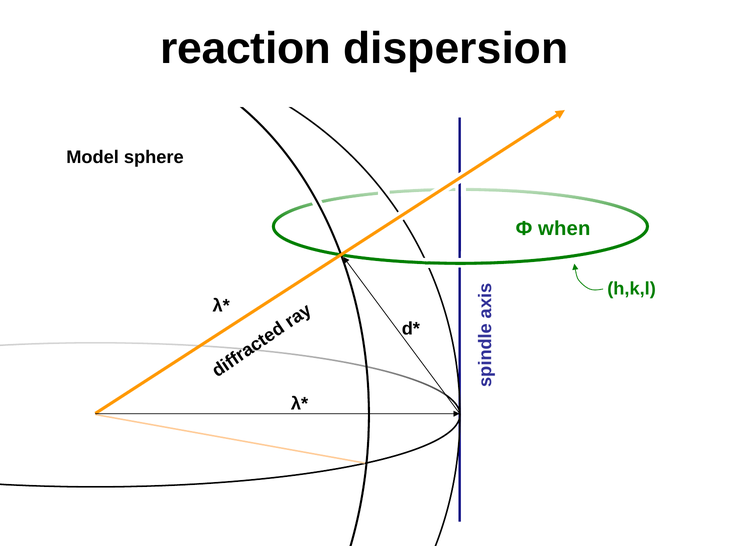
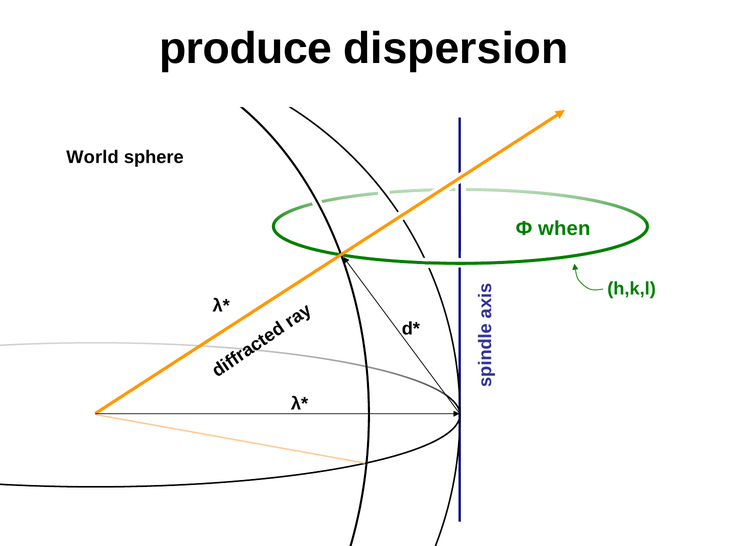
reaction: reaction -> produce
Model: Model -> World
